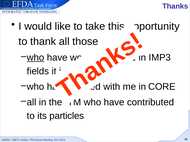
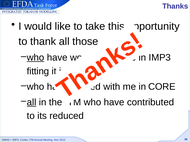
fields: fields -> fitting
all at (32, 103) underline: none -> present
particles: particles -> reduced
